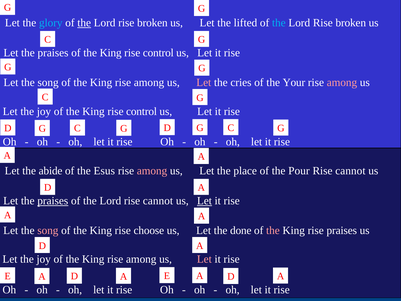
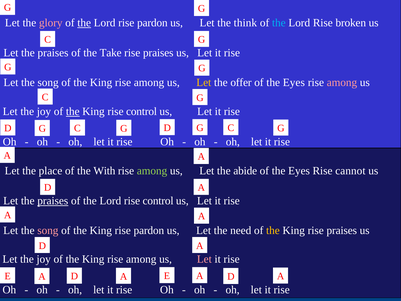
glory colour: light blue -> pink
broken at (152, 23): broken -> pardon
lifted: lifted -> think
praises of the King: King -> Take
control at (158, 53): control -> praises
Let at (204, 82) colour: pink -> yellow
cries: cries -> offer
Your at (294, 82): Your -> Eyes
the at (73, 111) underline: none -> present
abide: abide -> place
Esus: Esus -> With
among at (152, 171) colour: pink -> light green
place: place -> abide
Pour at (299, 171): Pour -> Eyes
Lord rise cannot: cannot -> control
Let at (204, 201) underline: present -> none
King rise choose: choose -> pardon
done: done -> need
the at (273, 230) colour: pink -> yellow
